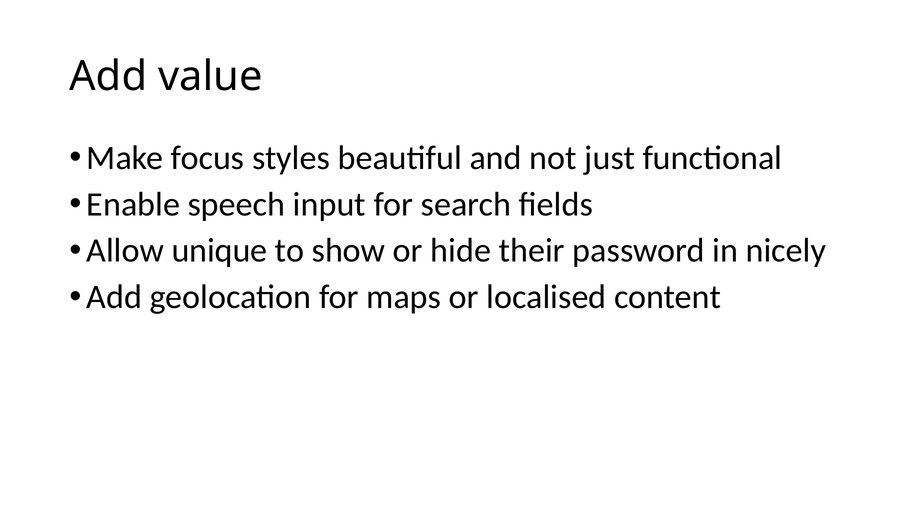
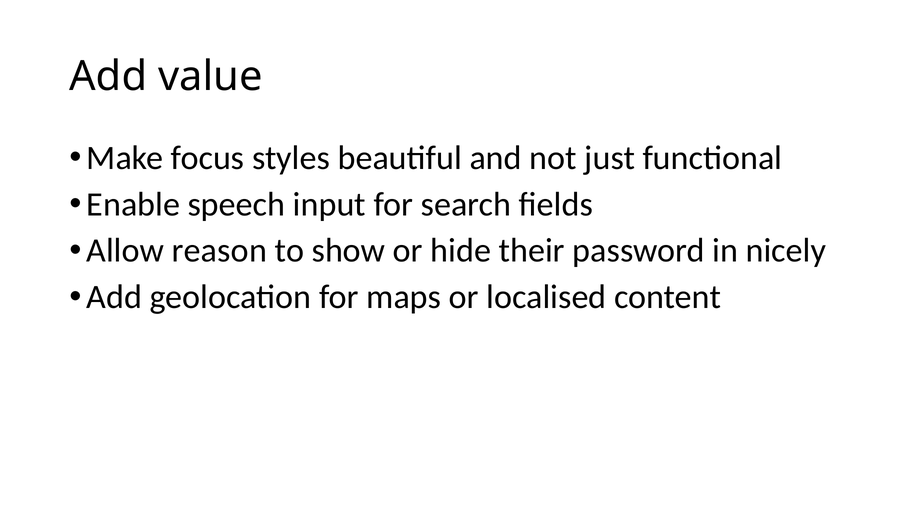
unique: unique -> reason
